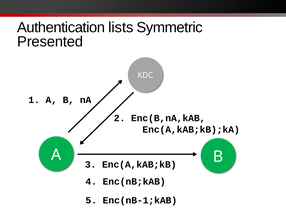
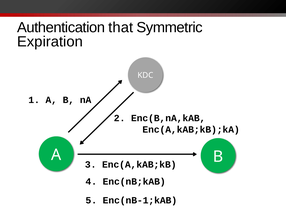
lists: lists -> that
Presented: Presented -> Expiration
